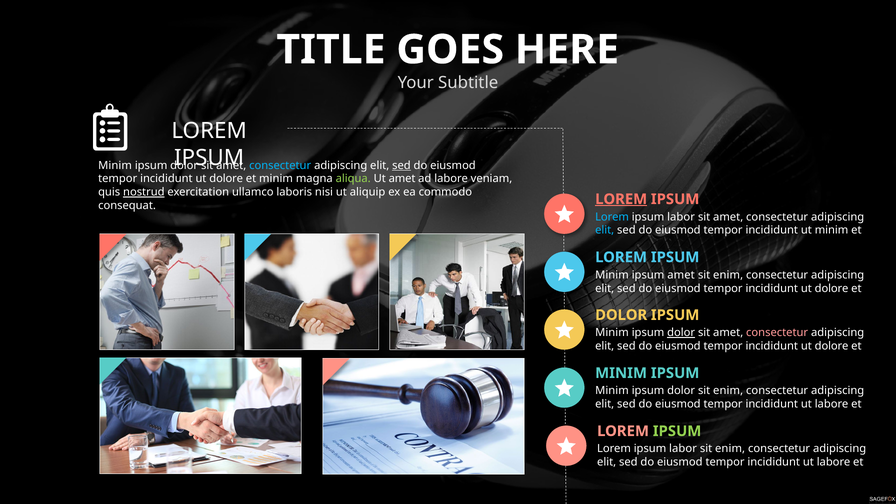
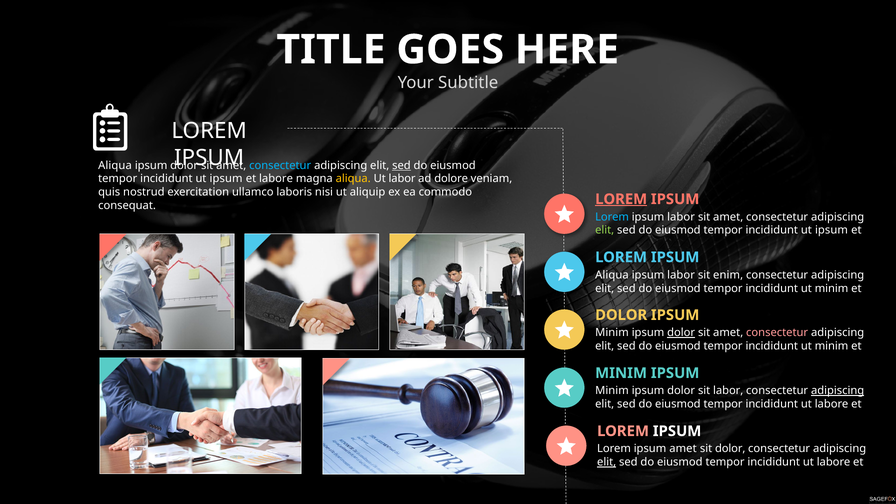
Minim at (115, 165): Minim -> Aliqua
dolore at (226, 179): dolore -> ipsum
minim at (276, 179): minim -> labore
aliqua at (353, 179) colour: light green -> yellow
Ut amet: amet -> labor
ad labore: labore -> dolore
nostrud underline: present -> none
elit at (605, 230) colour: light blue -> light green
minim at (832, 230): minim -> ipsum
Minim at (612, 275): Minim -> Aliqua
amet at (681, 275): amet -> labor
dolore at (832, 288): dolore -> minim
dolore at (832, 346): dolore -> minim
dolor sit enim: enim -> labor
adipiscing at (838, 391) underline: none -> present
IPSUM at (677, 431) colour: light green -> white
labor at (683, 449): labor -> amet
enim at (730, 449): enim -> dolor
elit at (607, 462) underline: none -> present
